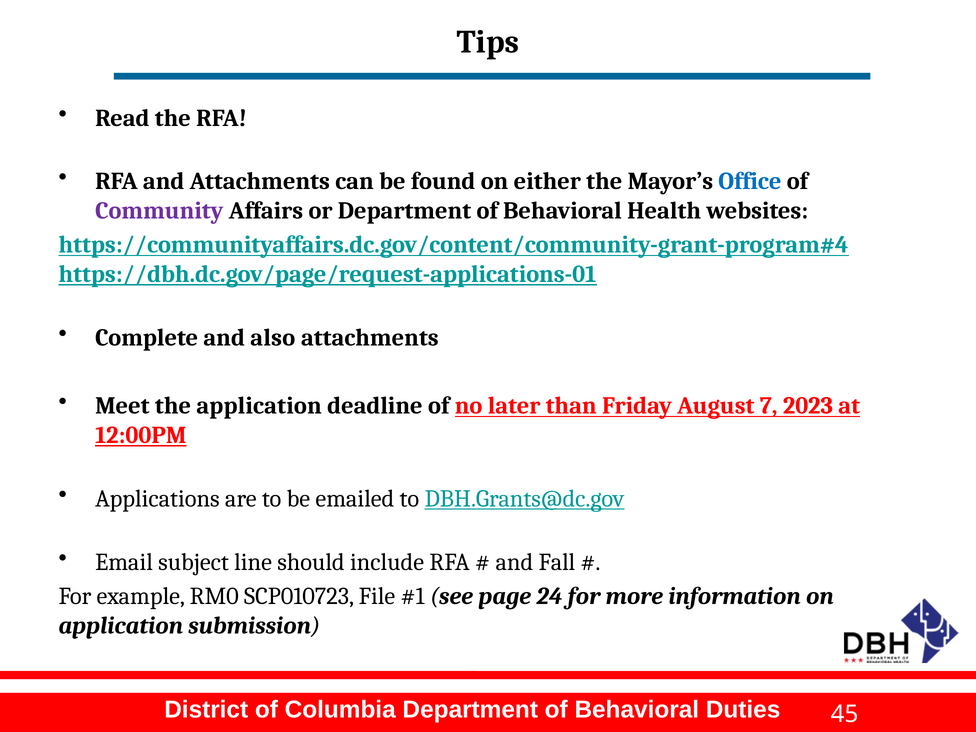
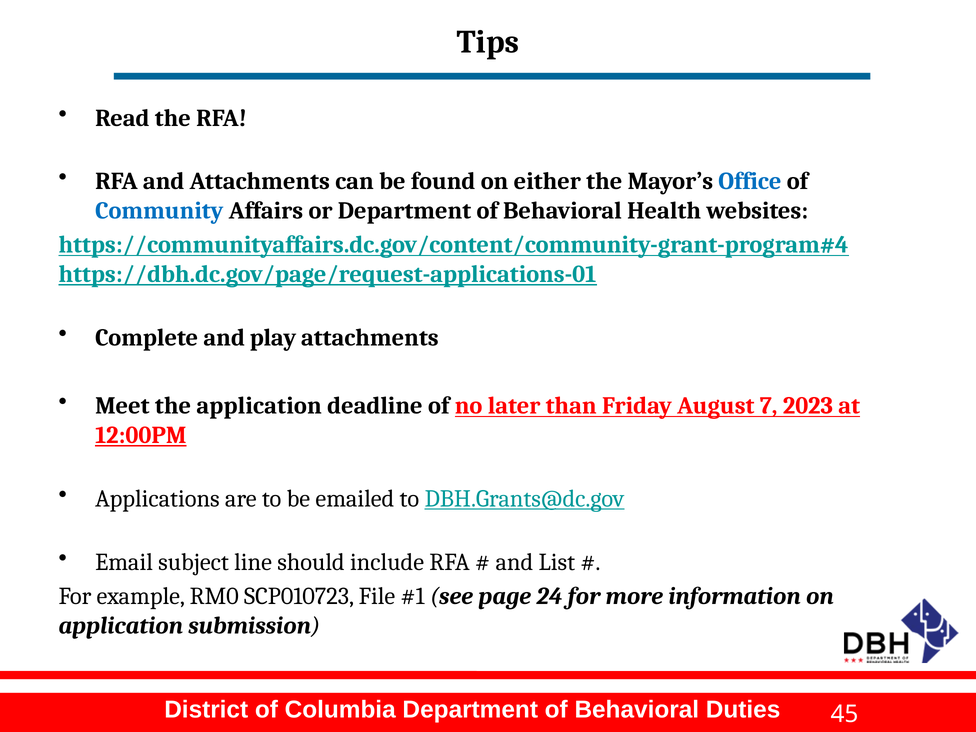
Community colour: purple -> blue
also: also -> play
Fall: Fall -> List
